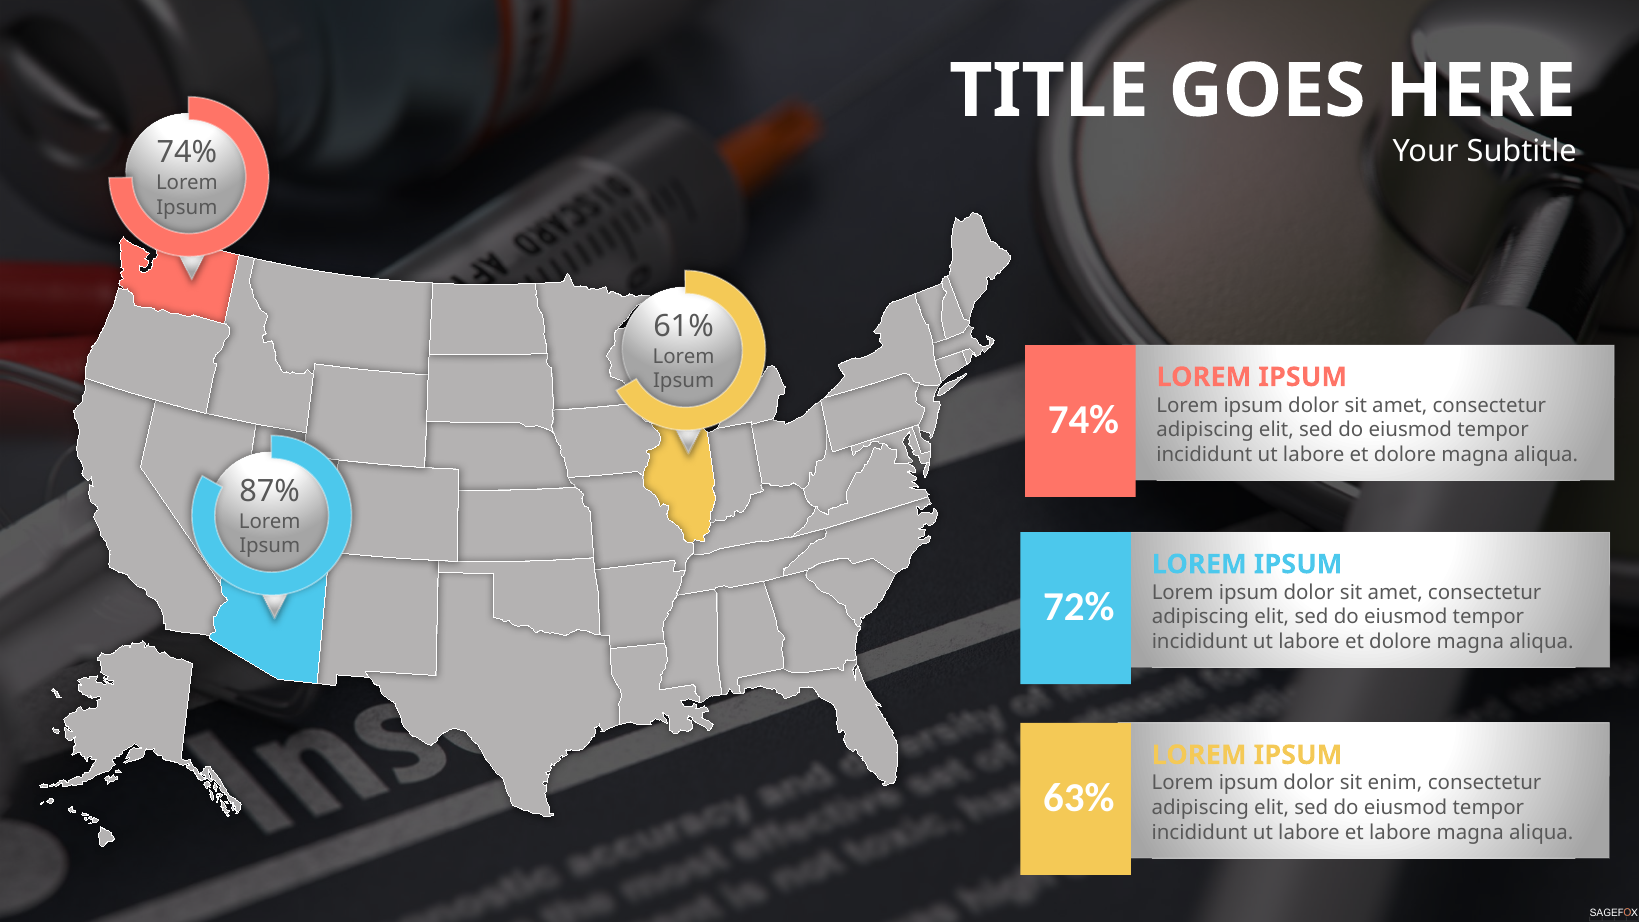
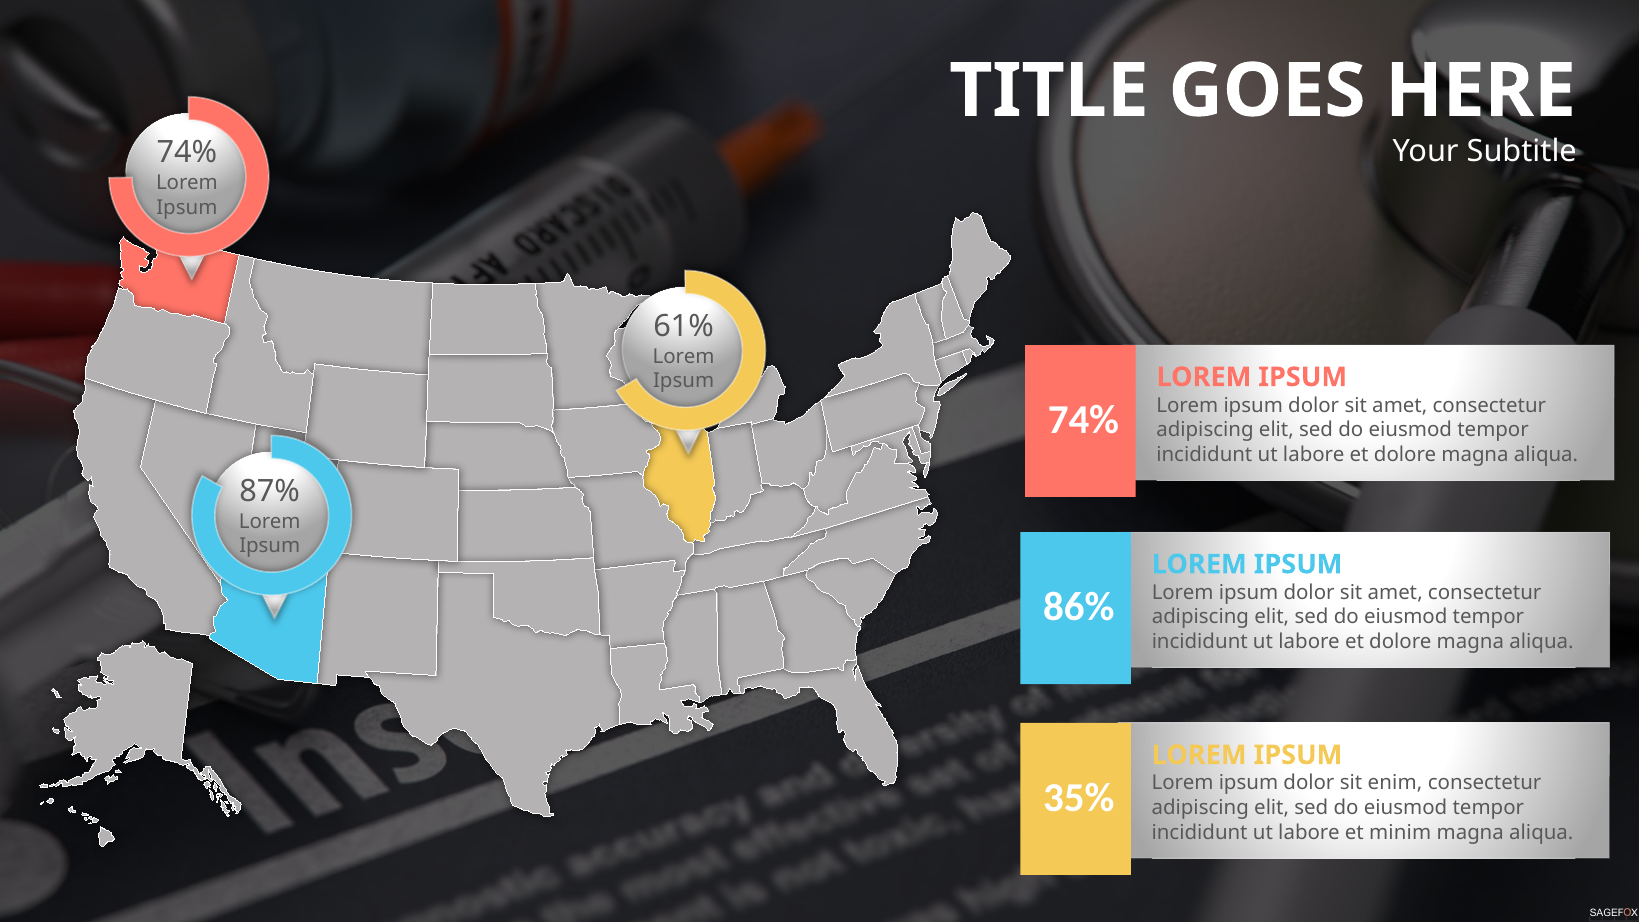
72%: 72% -> 86%
63%: 63% -> 35%
et labore: labore -> minim
